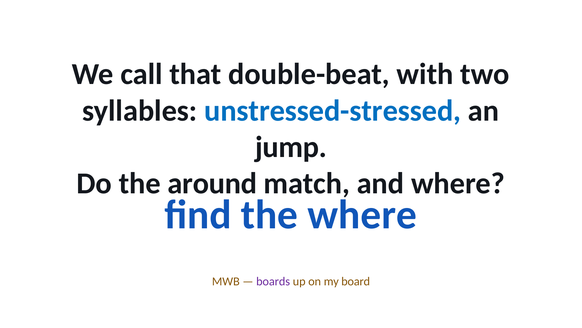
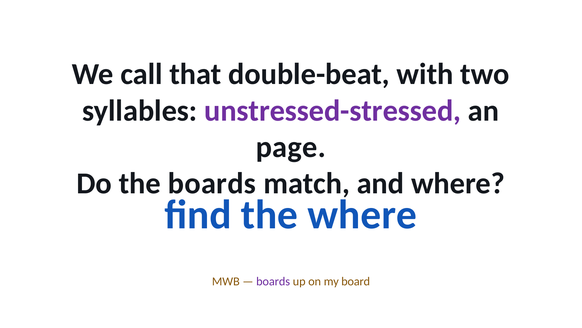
unstressed-stressed colour: blue -> purple
jump: jump -> page
the around: around -> boards
